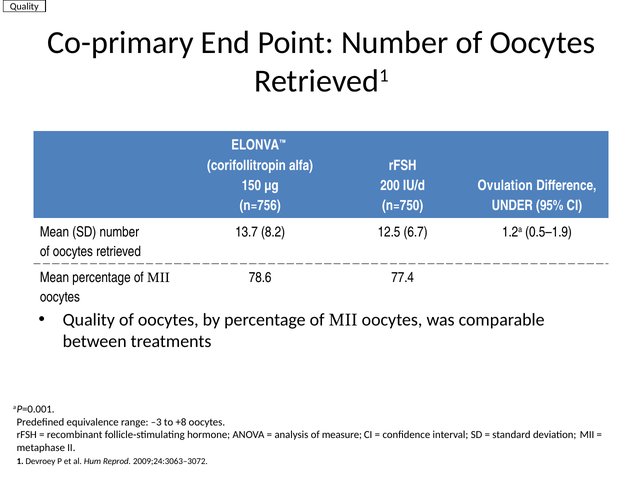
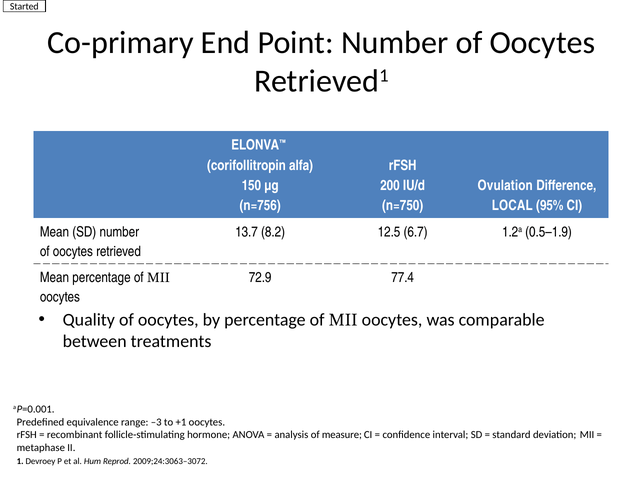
Quality at (24, 7): Quality -> Started
UNDER: UNDER -> LOCAL
78.6: 78.6 -> 72.9
+8: +8 -> +1
